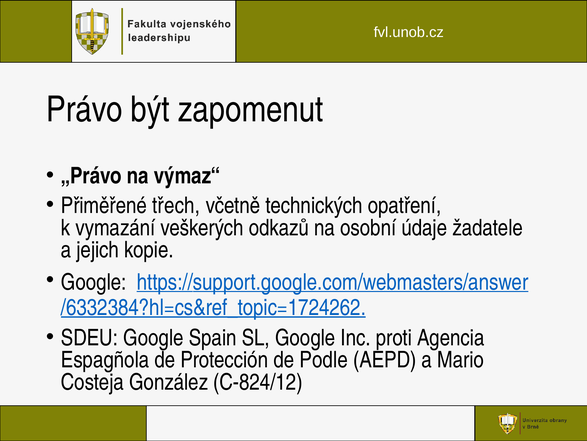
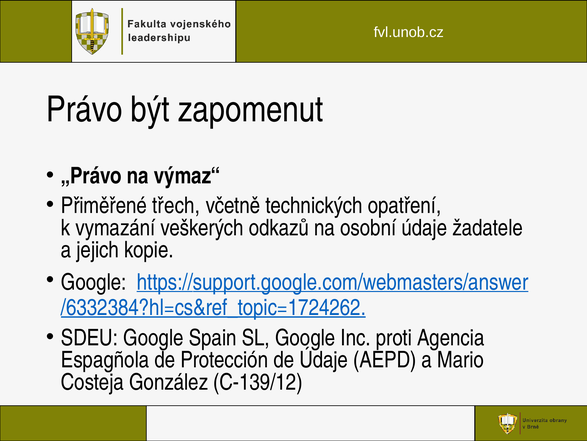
de Podle: Podle -> Údaje
C-824/12: C-824/12 -> C-139/12
